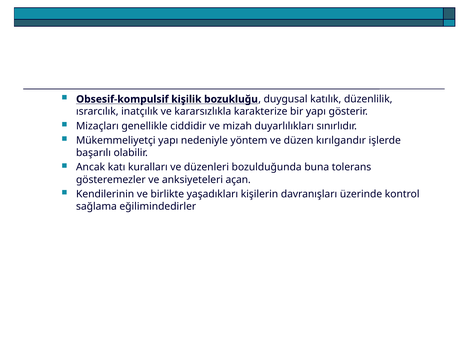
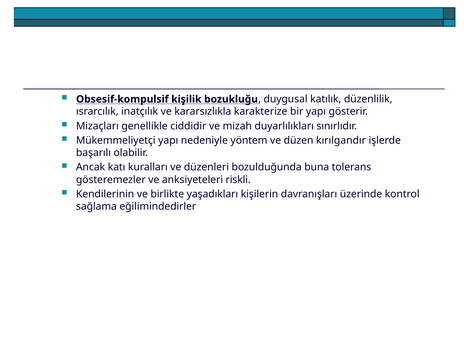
açan: açan -> riskli
